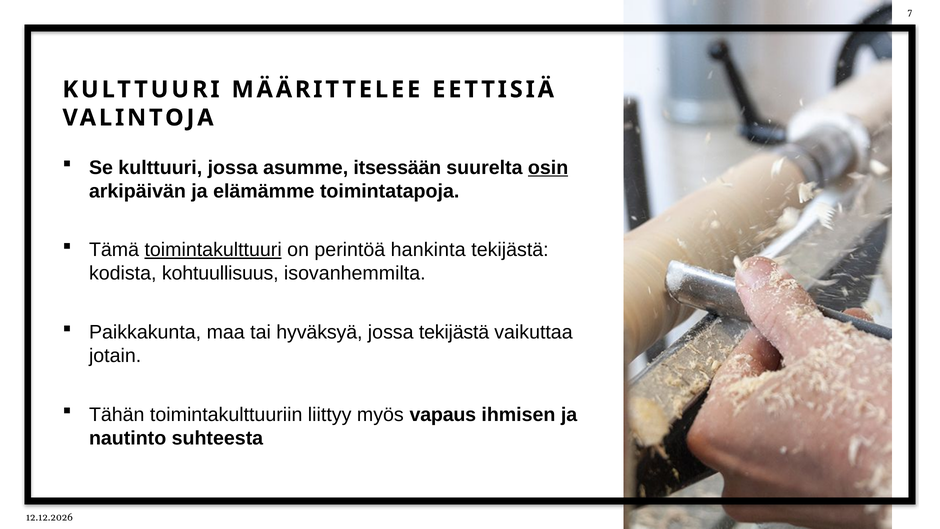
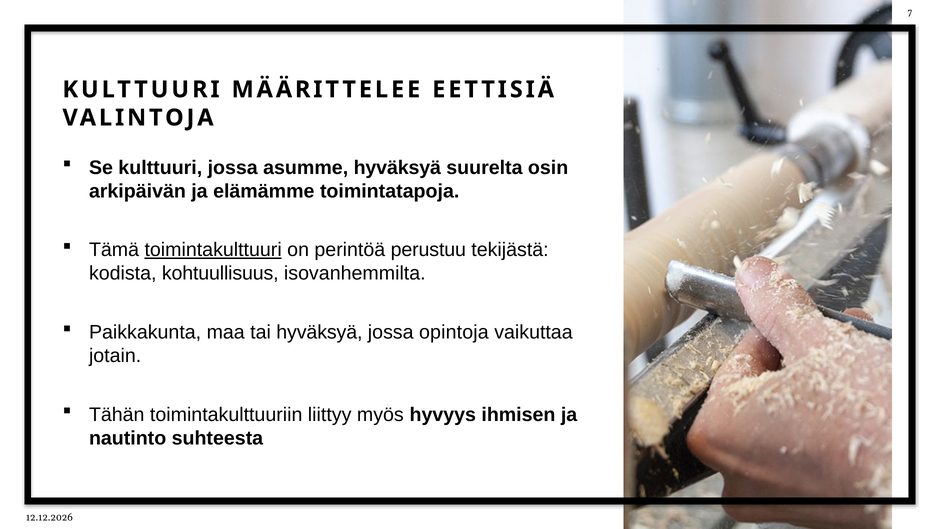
asumme itsessään: itsessään -> hyväksyä
osin underline: present -> none
hankinta: hankinta -> perustuu
jossa tekijästä: tekijästä -> opintoja
vapaus: vapaus -> hyvyys
